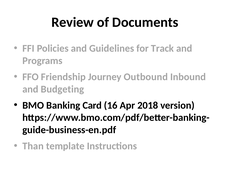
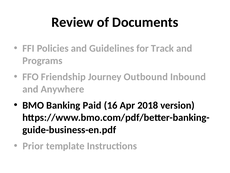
Budgeting: Budgeting -> Anywhere
Card: Card -> Paid
Than: Than -> Prior
